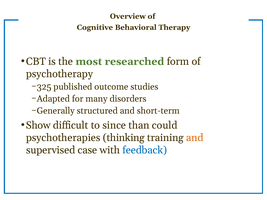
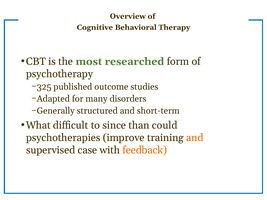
Show: Show -> What
thinking: thinking -> improve
feedback colour: blue -> orange
